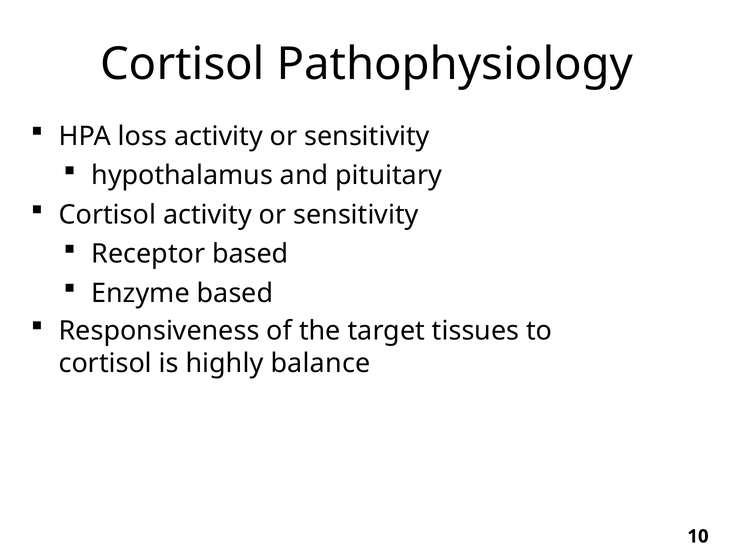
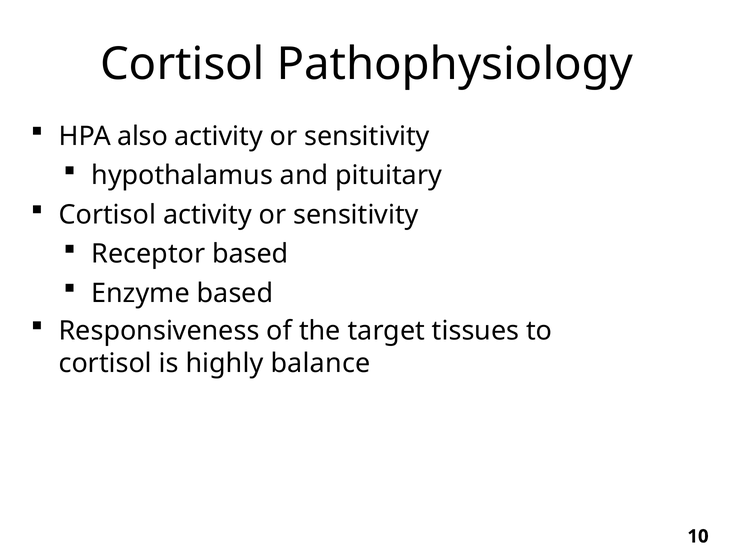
loss: loss -> also
